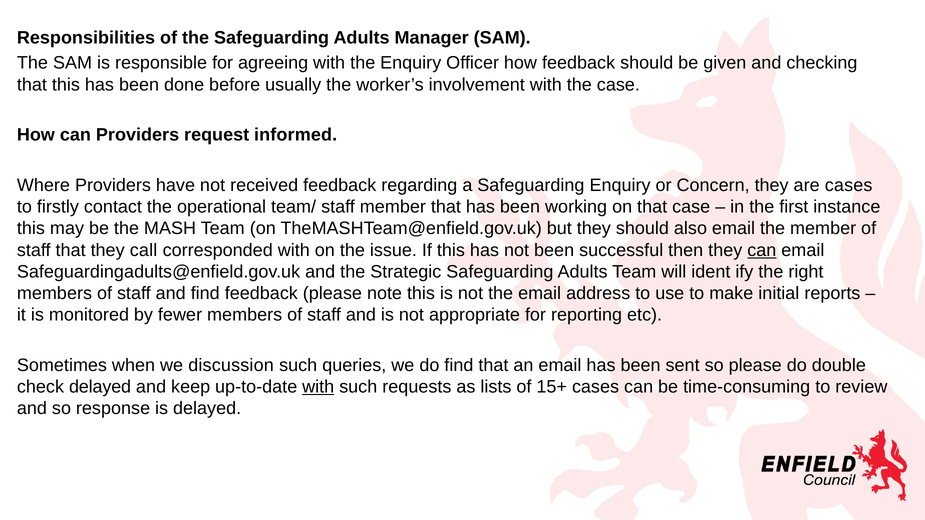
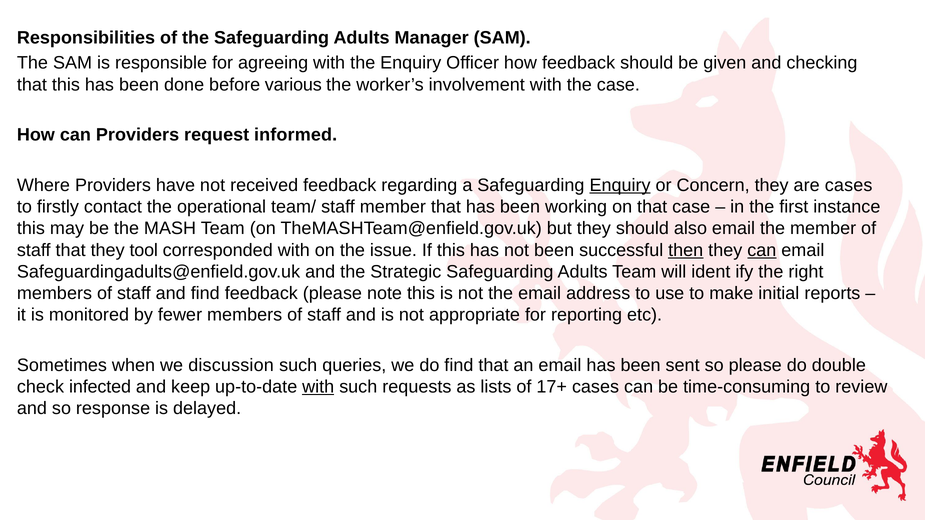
usually: usually -> various
Enquiry at (620, 185) underline: none -> present
call: call -> tool
then underline: none -> present
check delayed: delayed -> infected
15+: 15+ -> 17+
